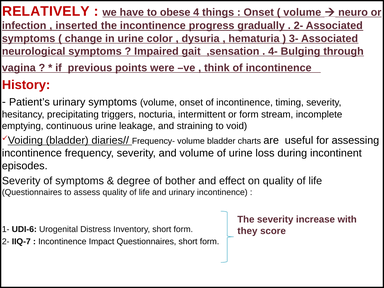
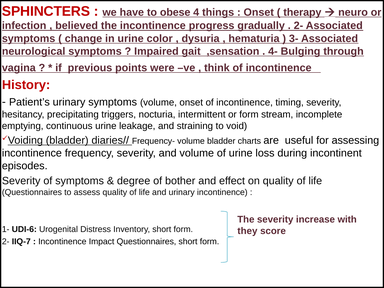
RELATIVELY: RELATIVELY -> SPHINCTERS
volume at (302, 12): volume -> therapy
inserted: inserted -> believed
